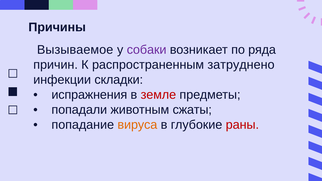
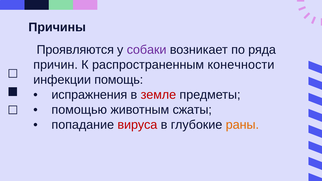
Вызываемое: Вызываемое -> Проявляются
затруднено: затруднено -> конечности
складки: складки -> помощь
попадали: попадали -> помощью
вируса colour: orange -> red
раны colour: red -> orange
